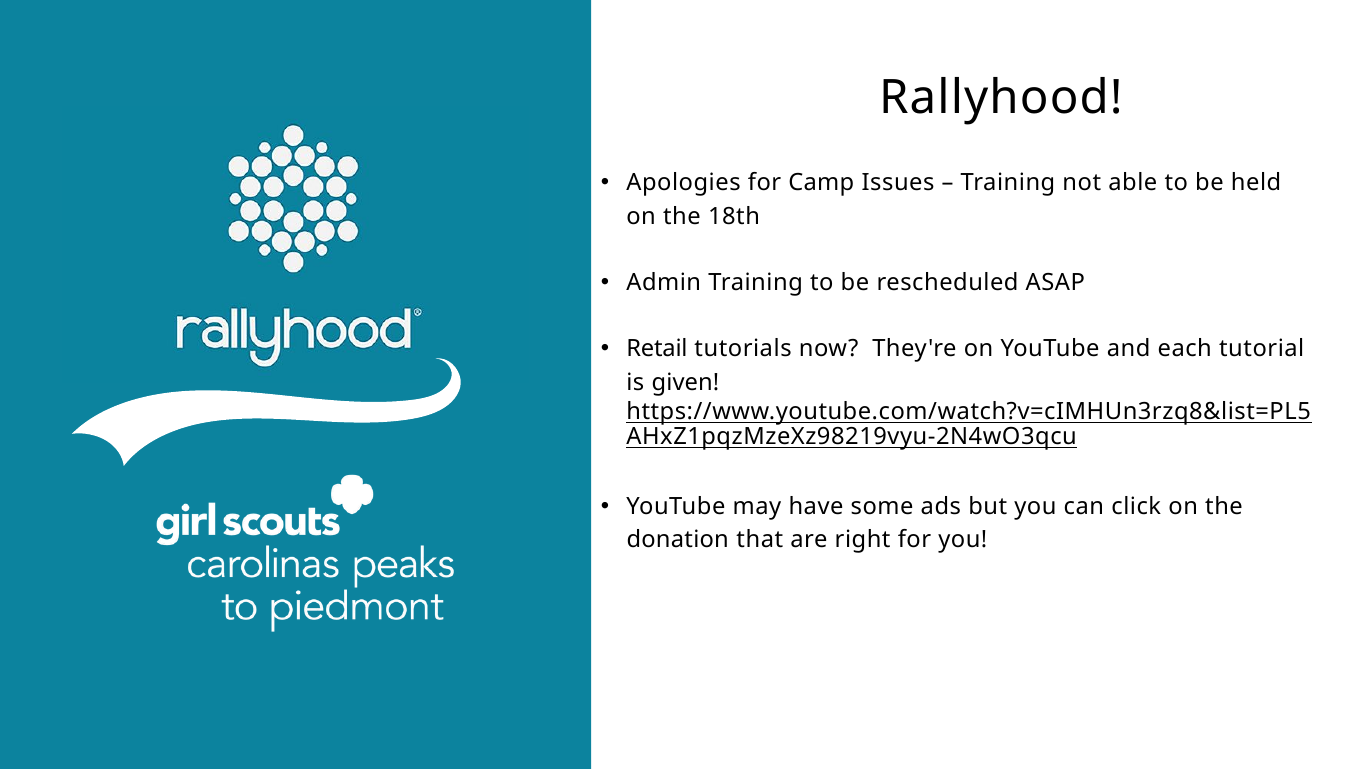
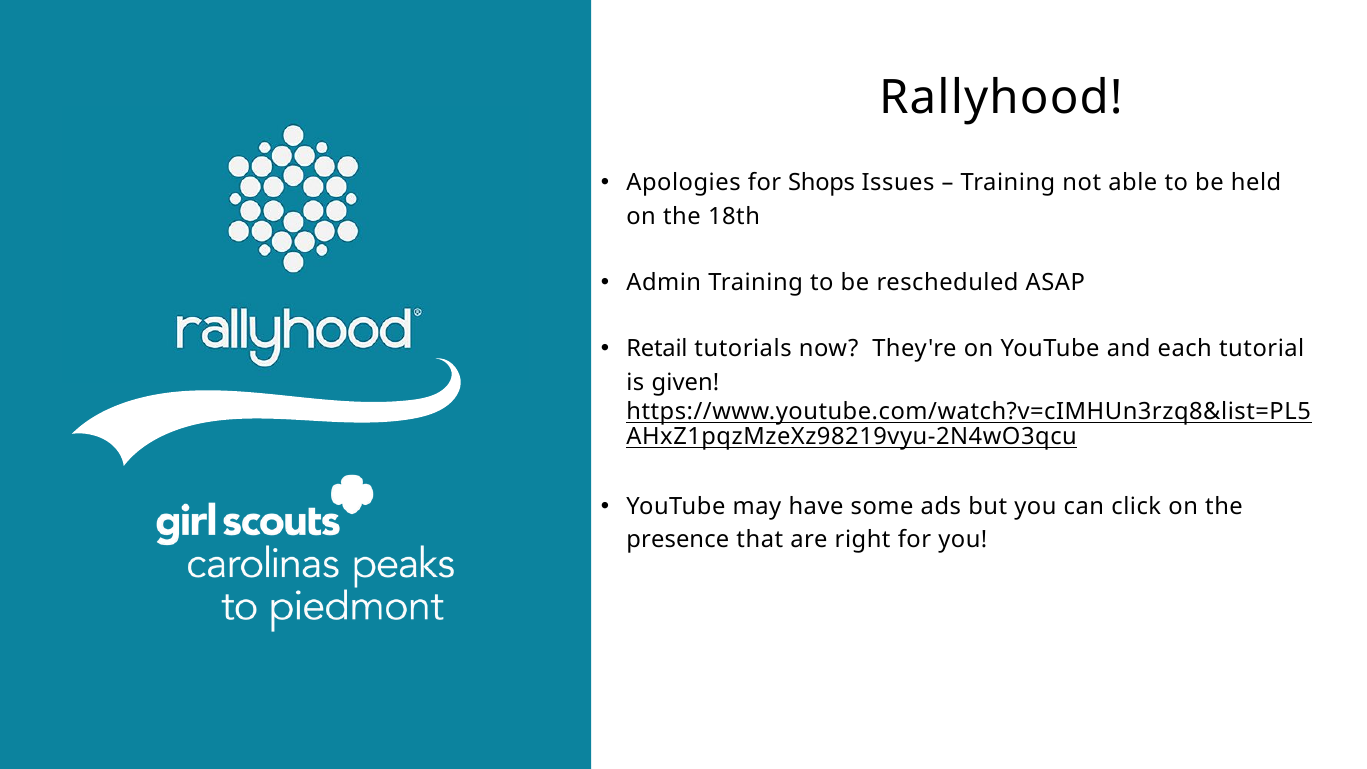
Camp: Camp -> Shops
donation: donation -> presence
